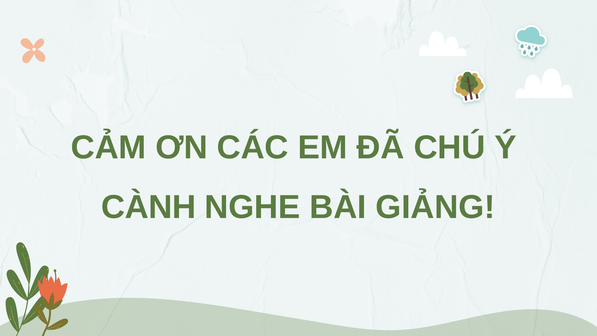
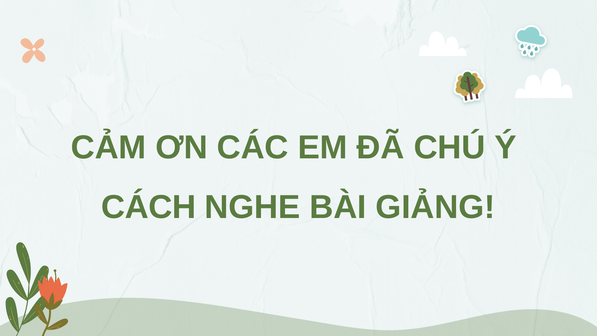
CÀNH: CÀNH -> CÁCH
